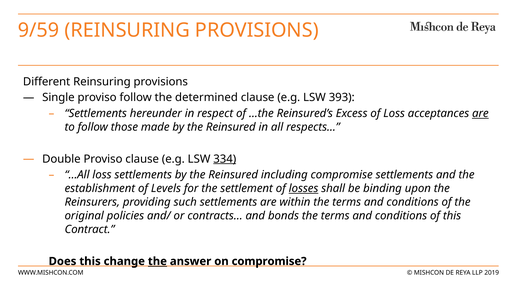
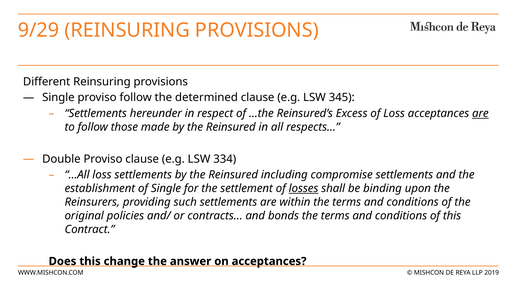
9/59: 9/59 -> 9/29
393: 393 -> 345
334 underline: present -> none
of Levels: Levels -> Single
the at (157, 261) underline: present -> none
on compromise: compromise -> acceptances
